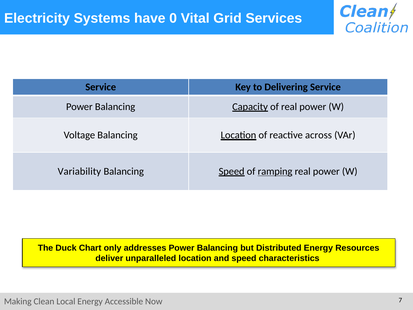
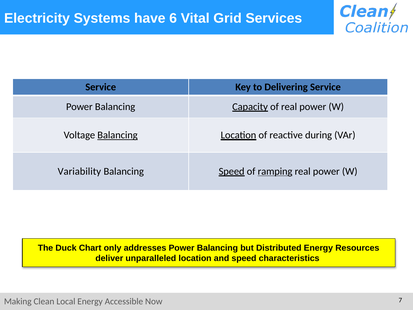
0: 0 -> 6
Balancing at (118, 135) underline: none -> present
across: across -> during
